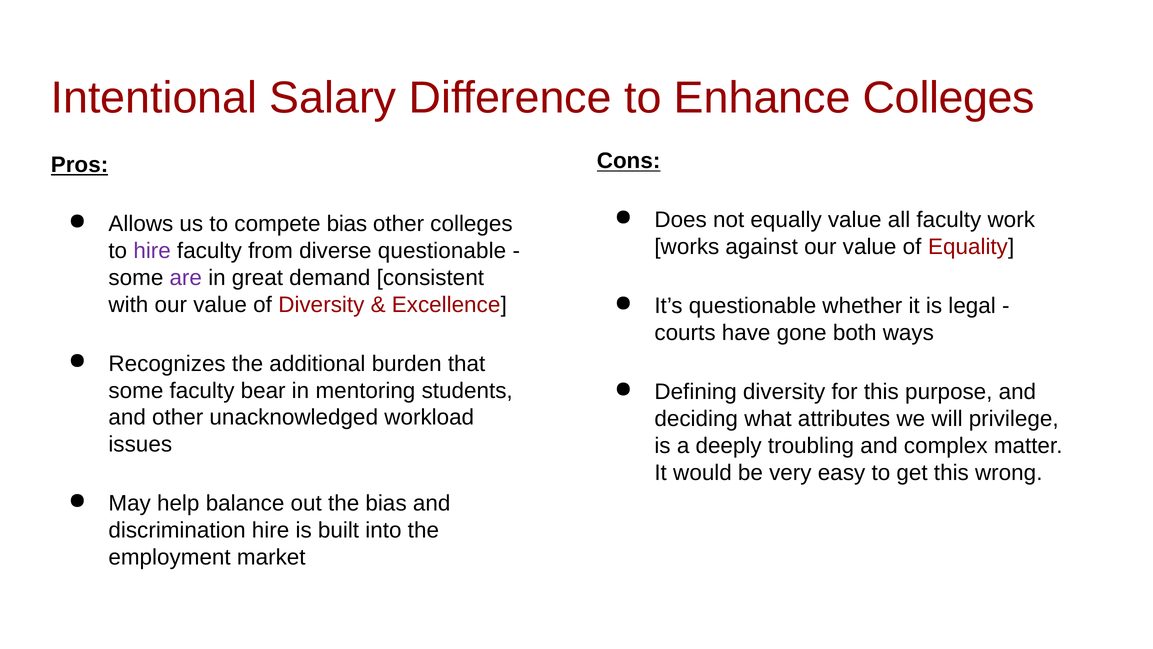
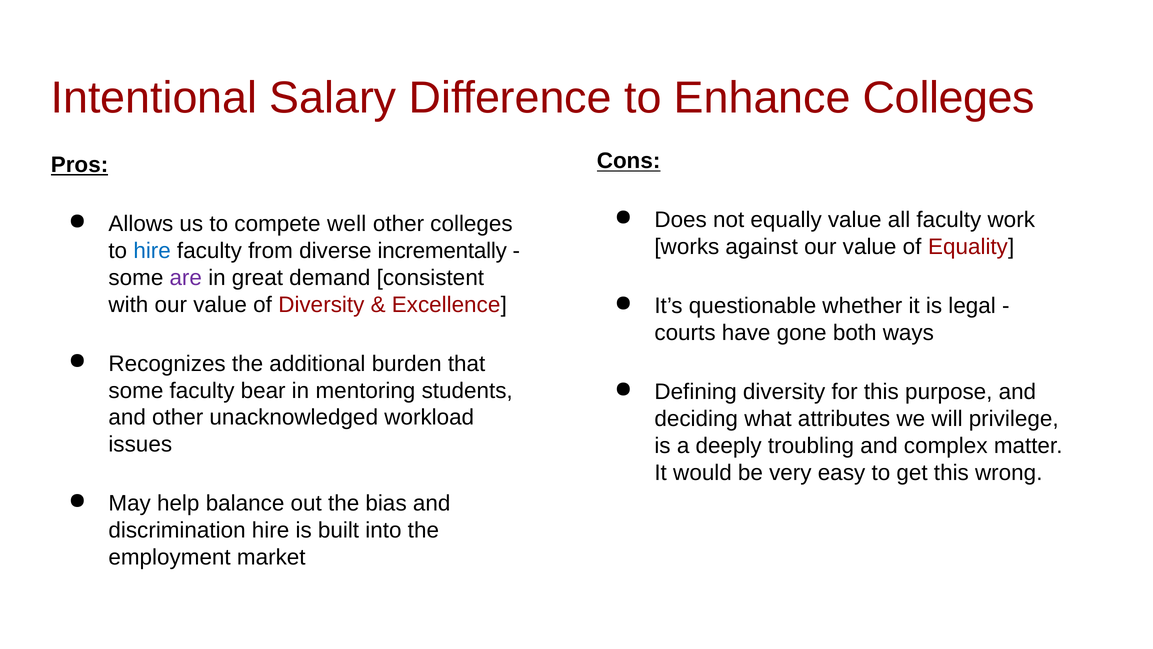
compete bias: bias -> well
hire at (152, 251) colour: purple -> blue
diverse questionable: questionable -> incrementally
